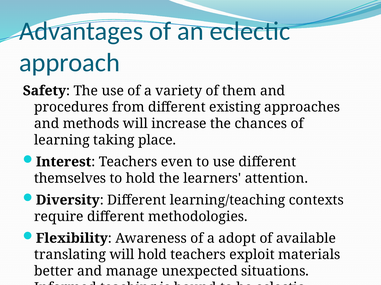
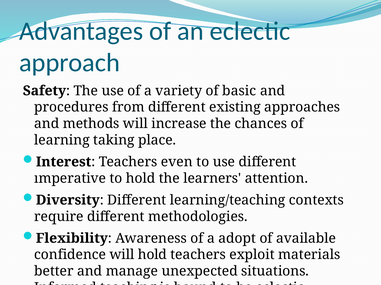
them: them -> basic
themselves: themselves -> ımperative
translating: translating -> confidence
